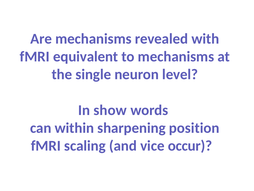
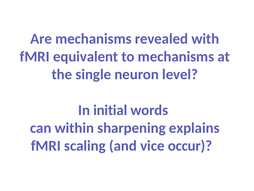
show: show -> initial
position: position -> explains
